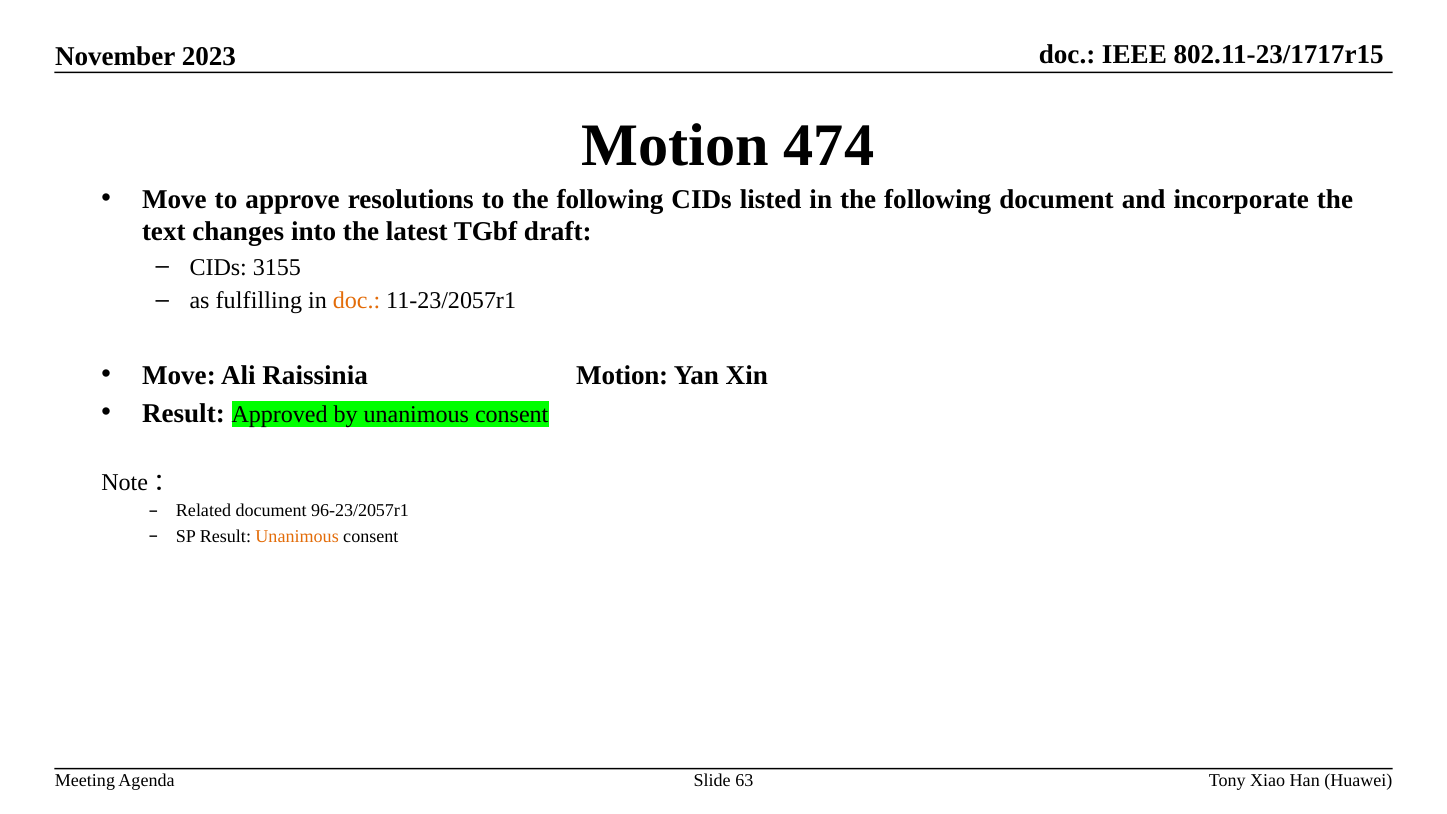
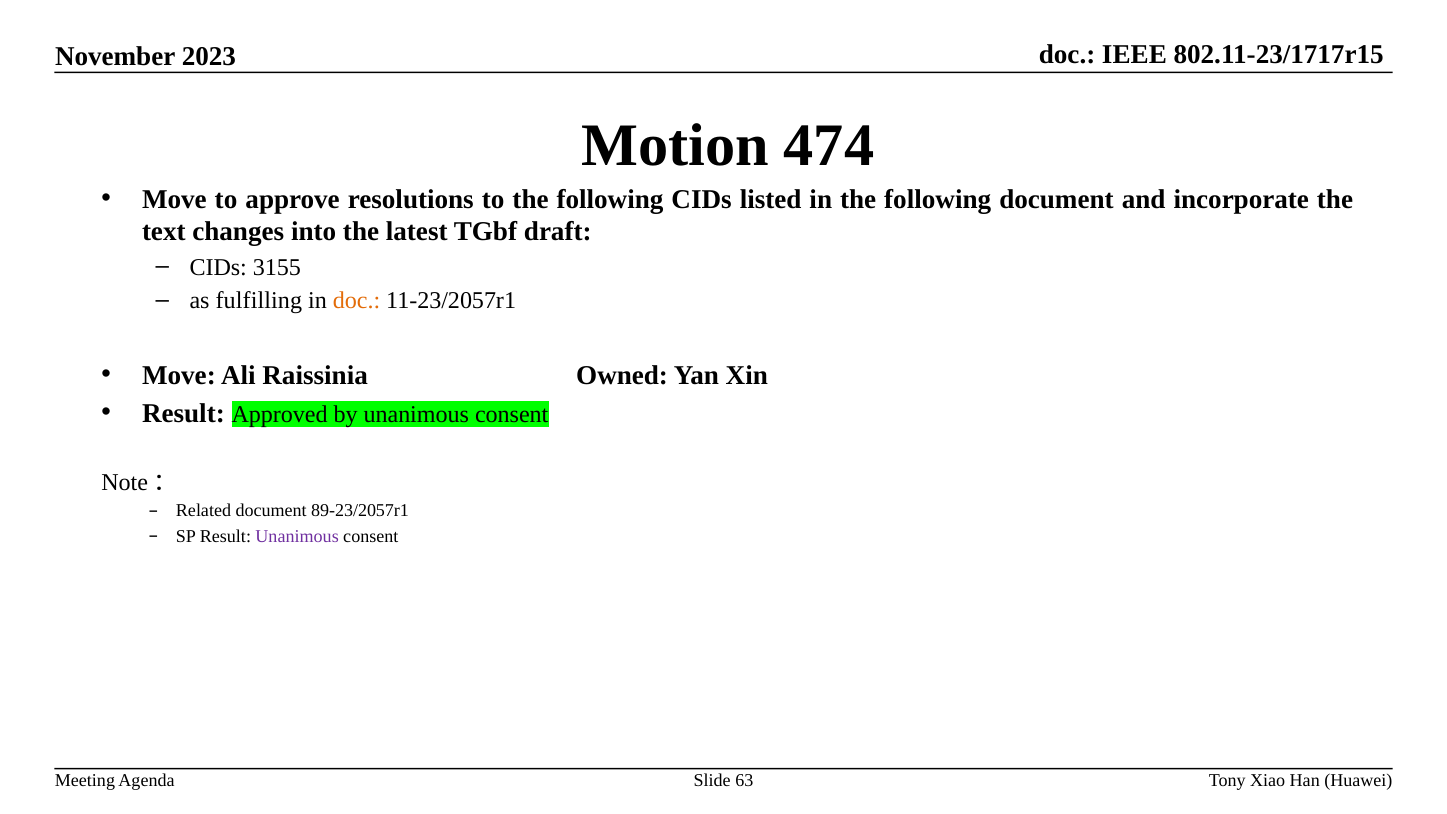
Raissinia Motion: Motion -> Owned
96-23/2057r1: 96-23/2057r1 -> 89-23/2057r1
Unanimous at (297, 536) colour: orange -> purple
